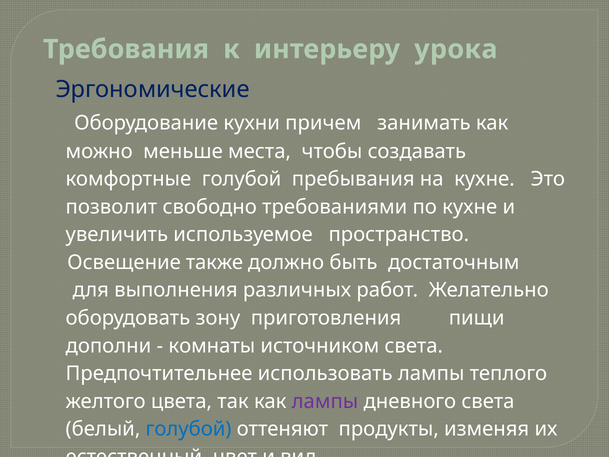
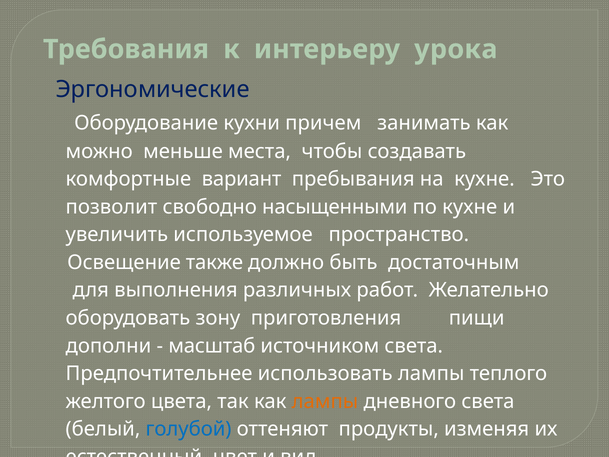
комфортные голубой: голубой -> вариант
требованиями: требованиями -> насыщенными
комнаты: комнаты -> масштаб
лампы at (325, 401) colour: purple -> orange
